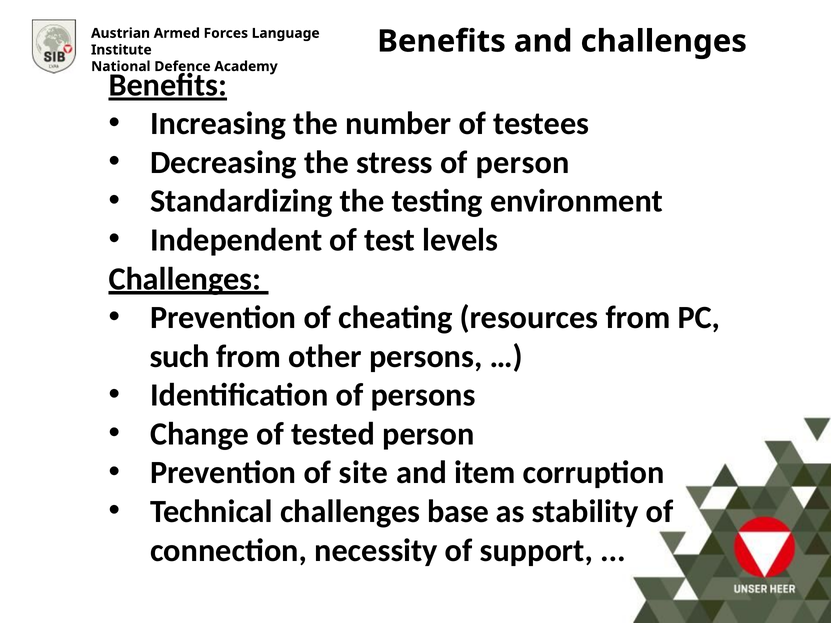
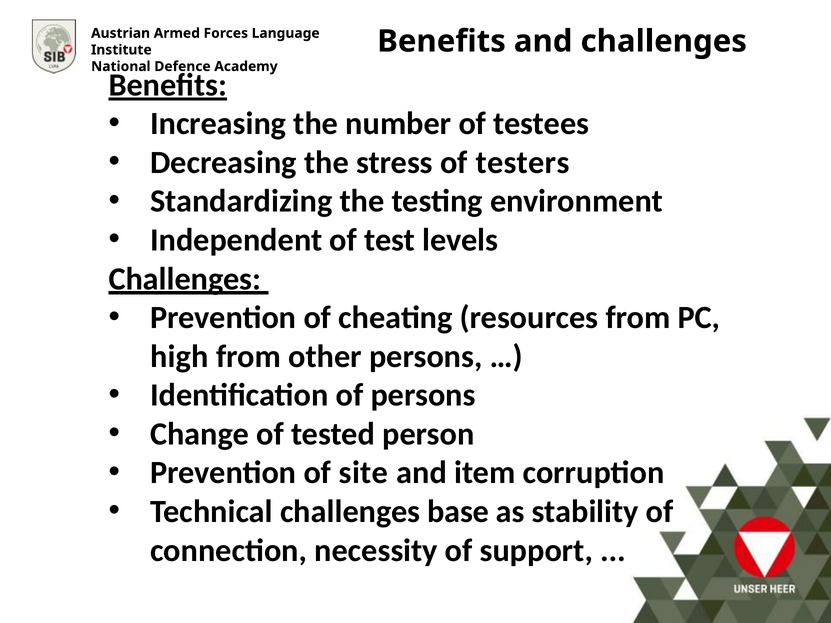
of person: person -> testers
such: such -> high
